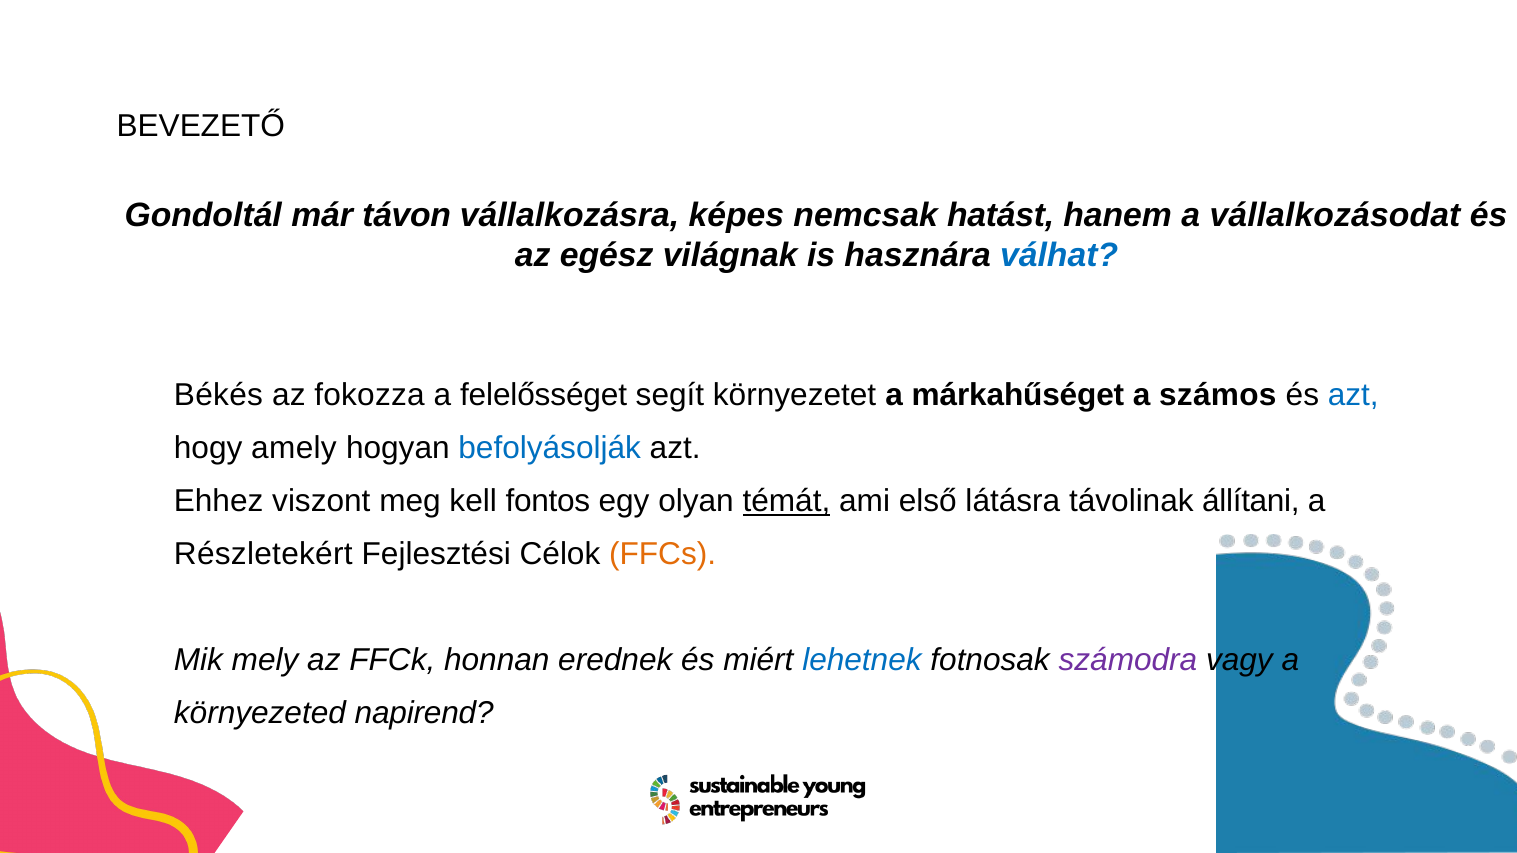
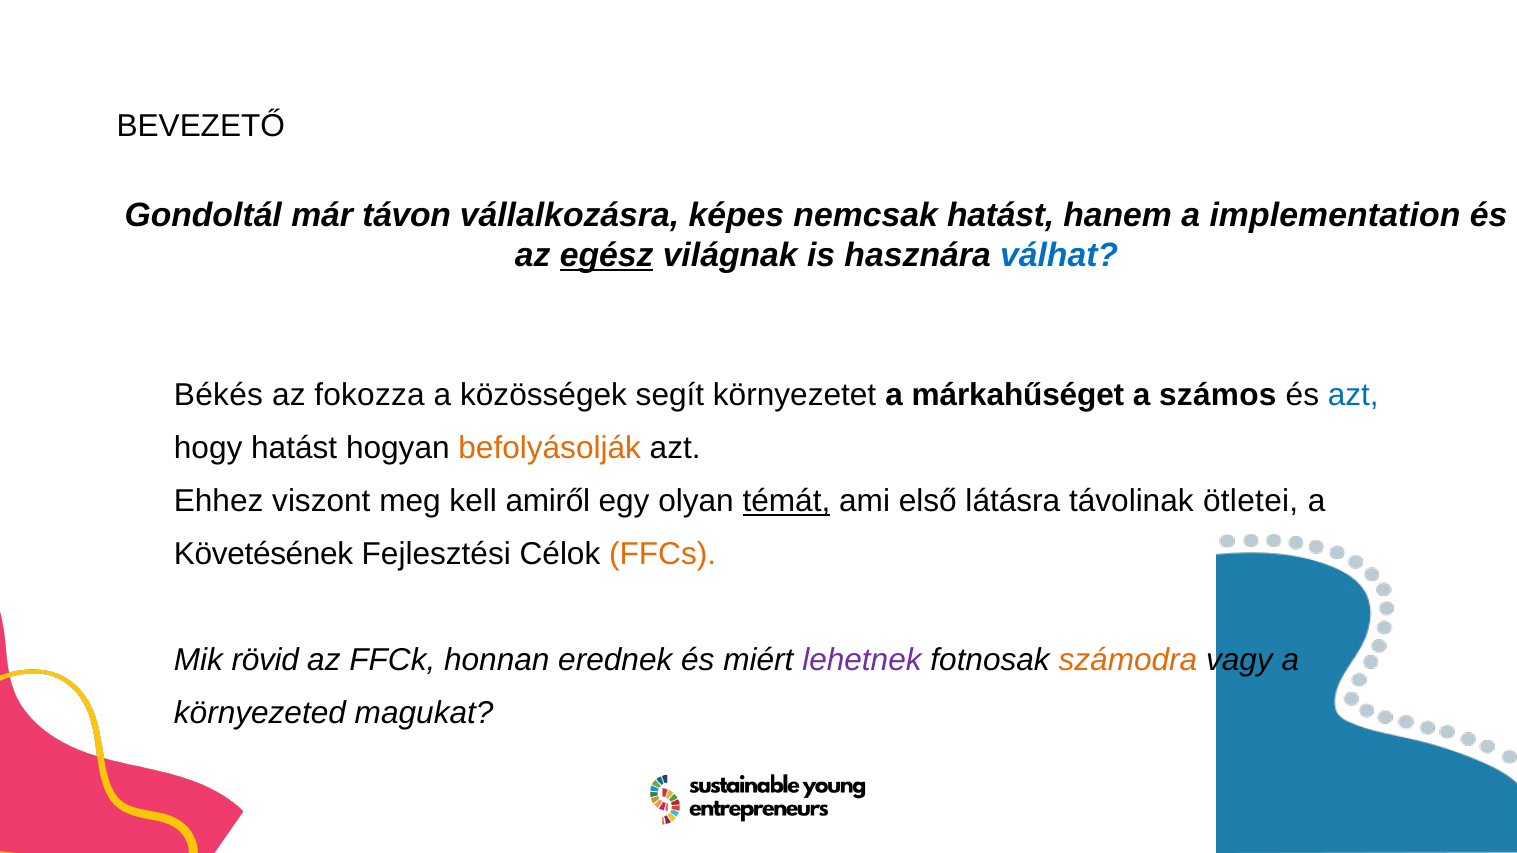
vállalkozásodat: vállalkozásodat -> implementation
egész underline: none -> present
felelősséget: felelősséget -> közösségek
hogy amely: amely -> hatást
befolyásolják colour: blue -> orange
fontos: fontos -> amiről
állítani: állítani -> ötletei
Részletekért: Részletekért -> Követésének
mely: mely -> rövid
lehetnek colour: blue -> purple
számodra colour: purple -> orange
napirend: napirend -> magukat
